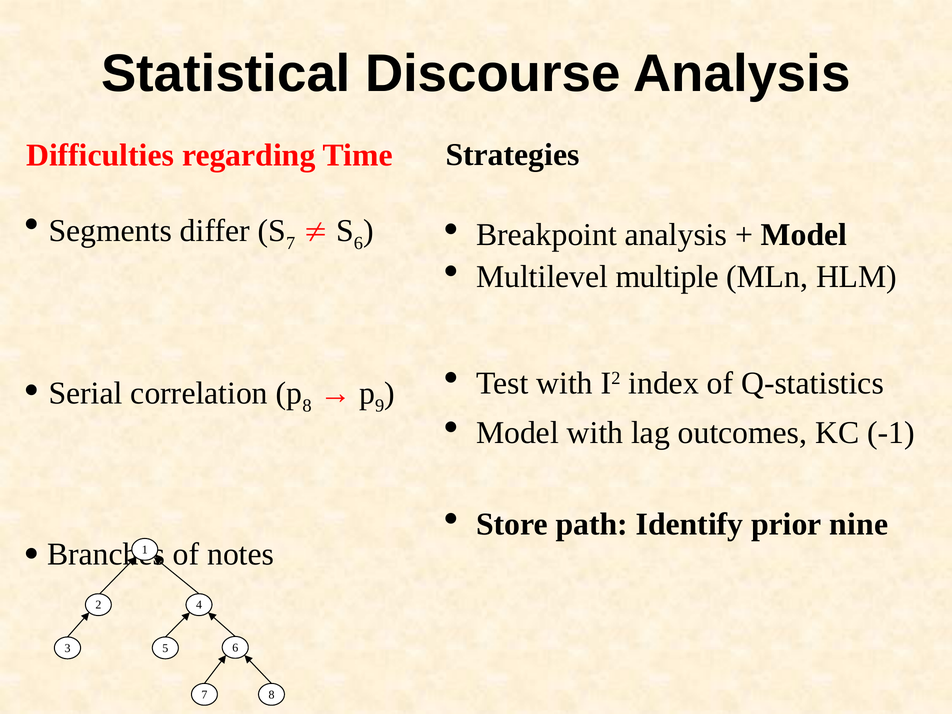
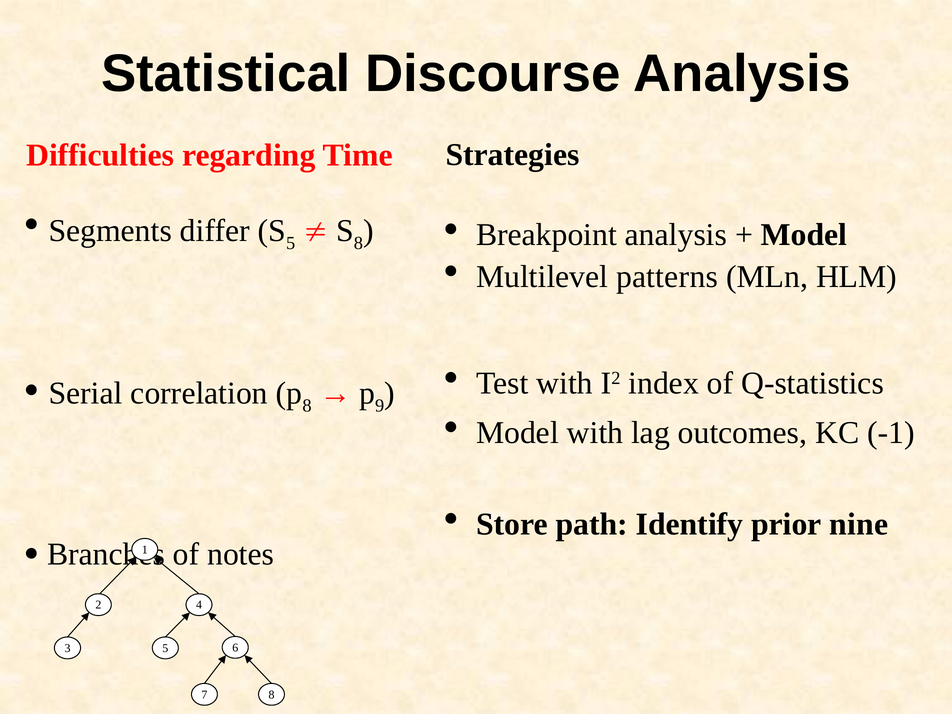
7 at (291, 243): 7 -> 5
6 at (358, 243): 6 -> 8
multiple: multiple -> patterns
